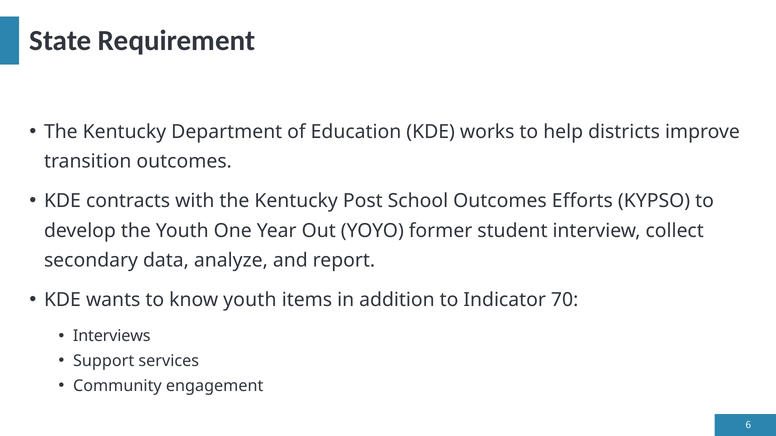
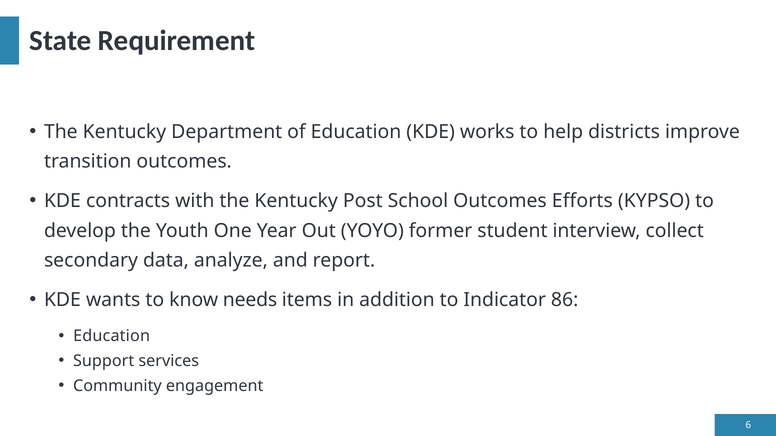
know youth: youth -> needs
70: 70 -> 86
Interviews at (112, 336): Interviews -> Education
